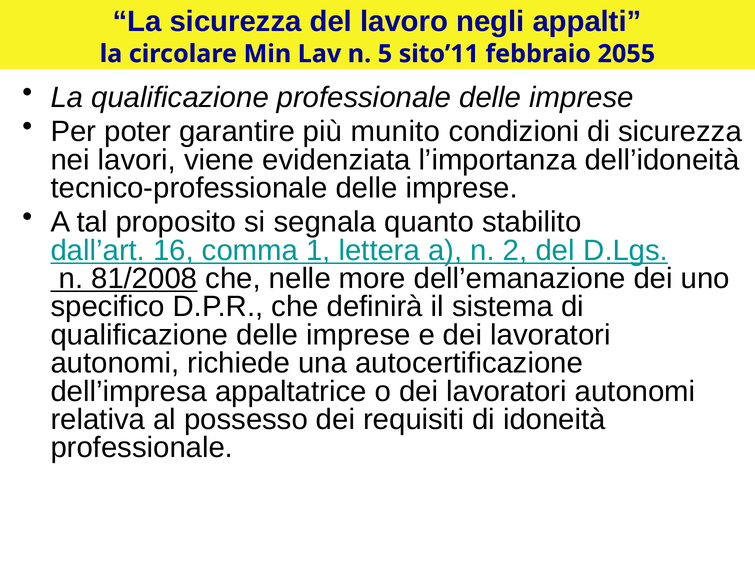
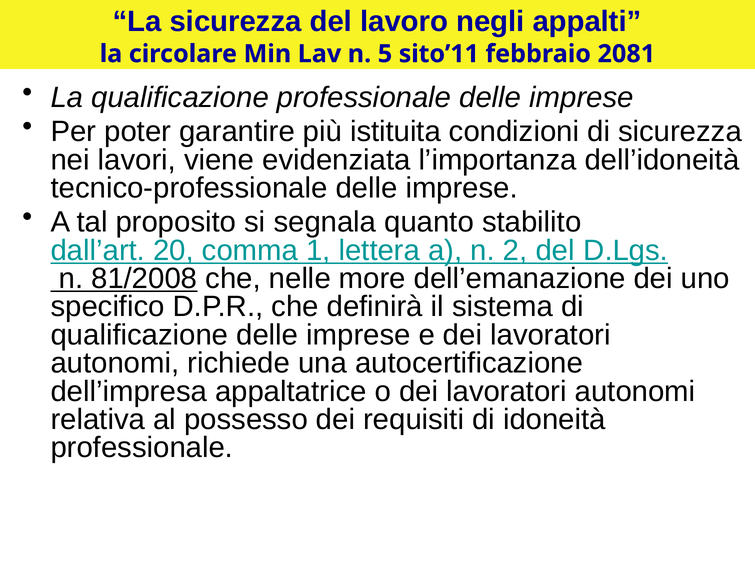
2055: 2055 -> 2081
munito: munito -> istituita
16: 16 -> 20
